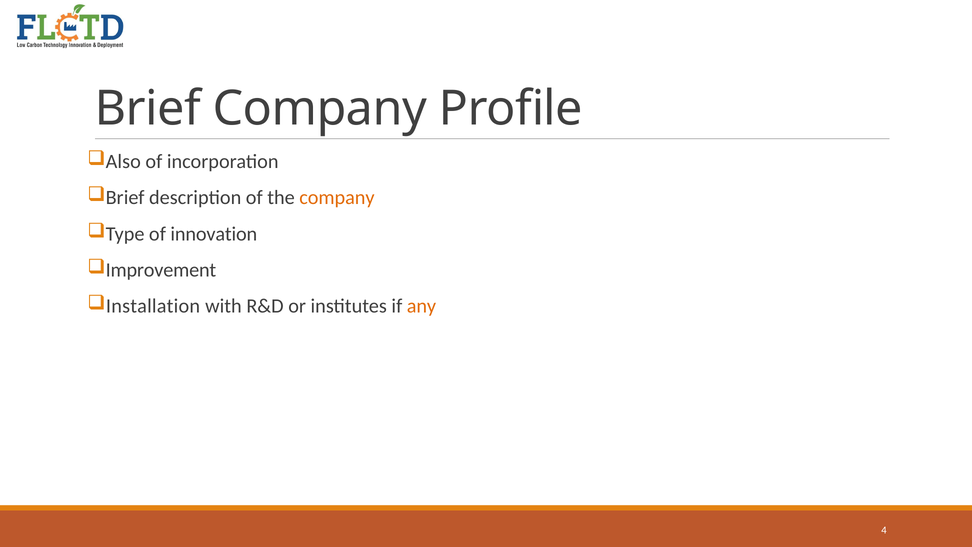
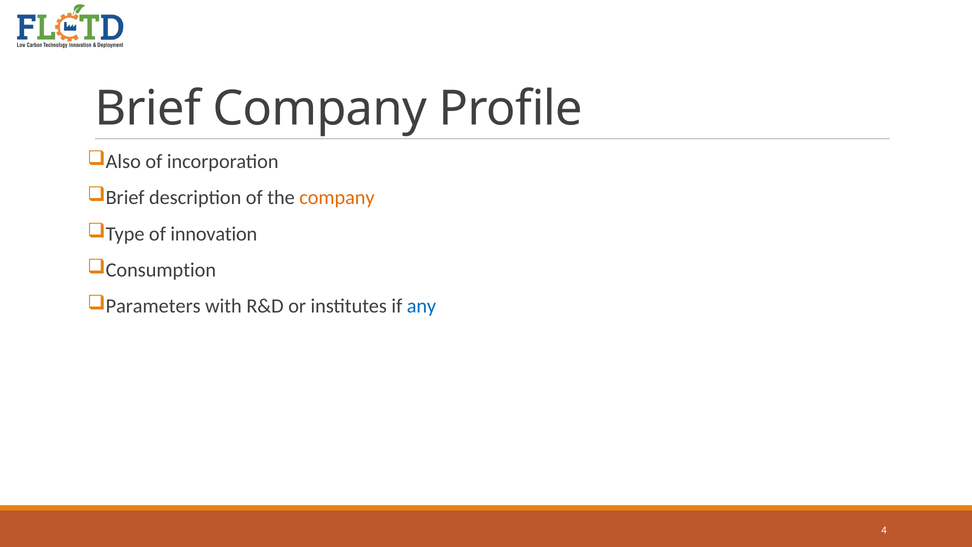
Improvement: Improvement -> Consumption
Installation: Installation -> Parameters
any colour: orange -> blue
